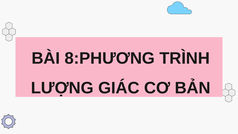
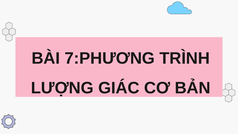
8:PHƯƠNG: 8:PHƯƠNG -> 7:PHƯƠNG
